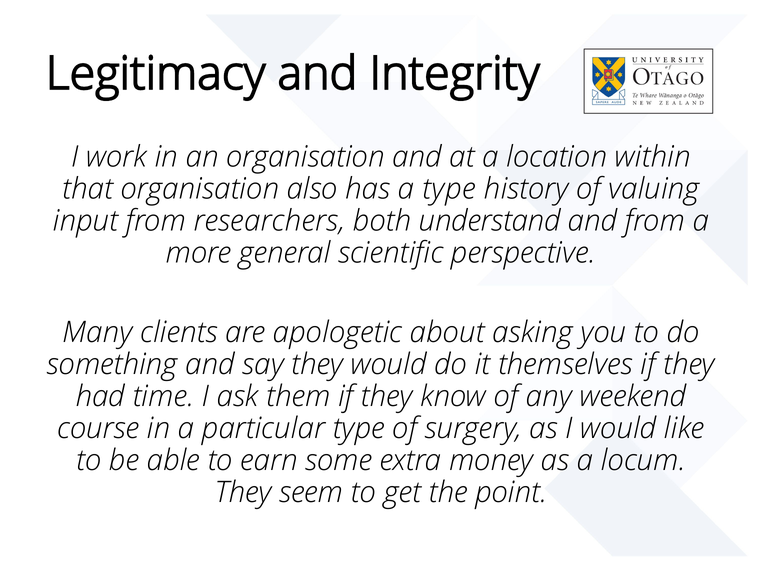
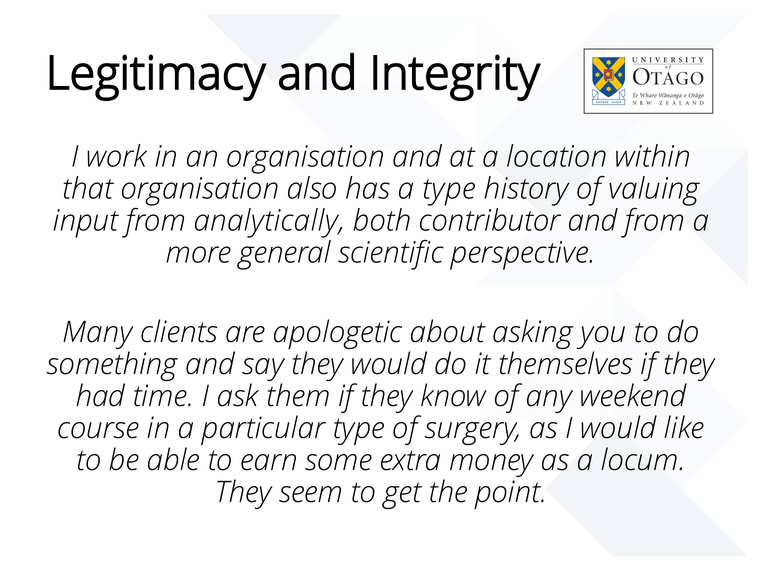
researchers: researchers -> analytically
understand: understand -> contributor
